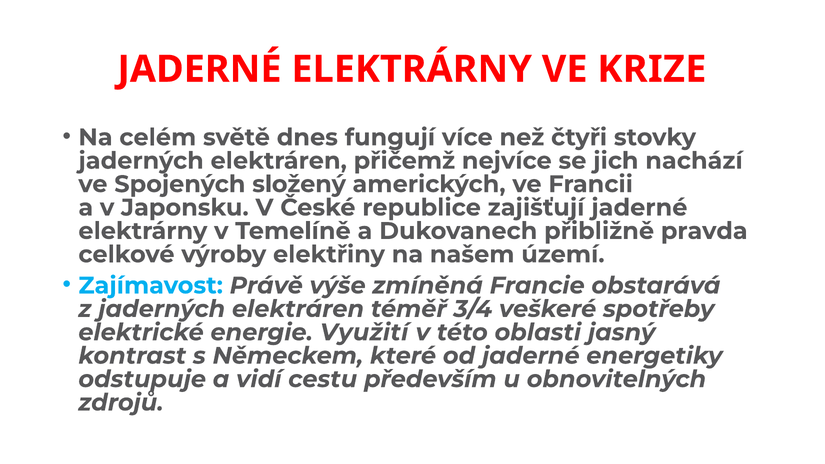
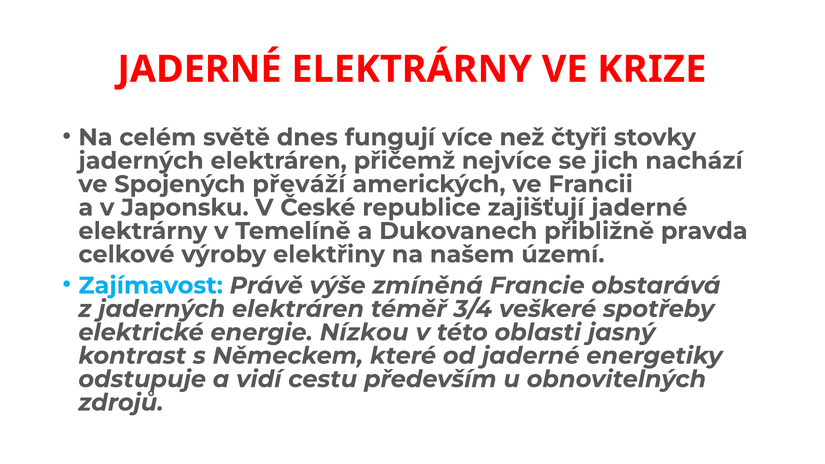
složený: složený -> převáží
Využití: Využití -> Nízkou
